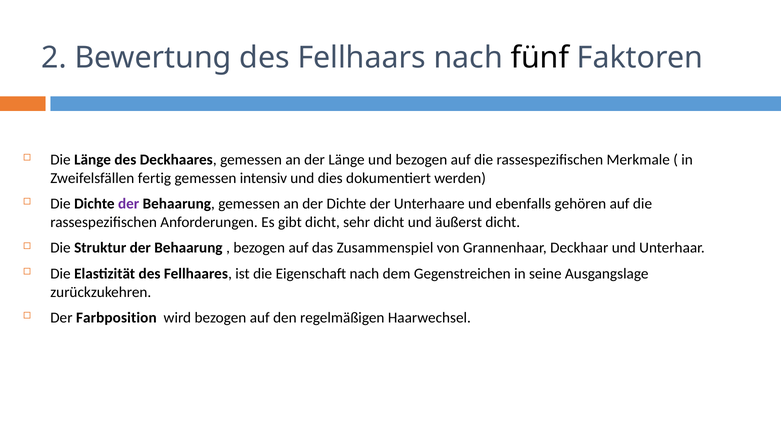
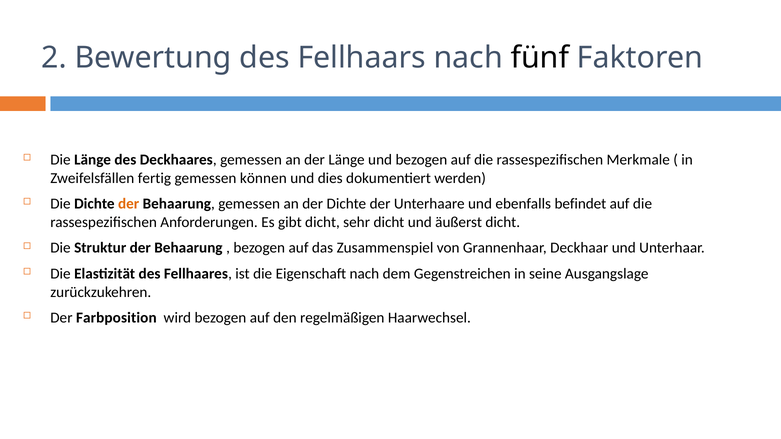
intensiv: intensiv -> können
der at (129, 204) colour: purple -> orange
gehören: gehören -> befindet
